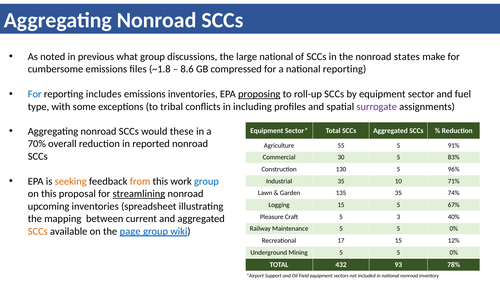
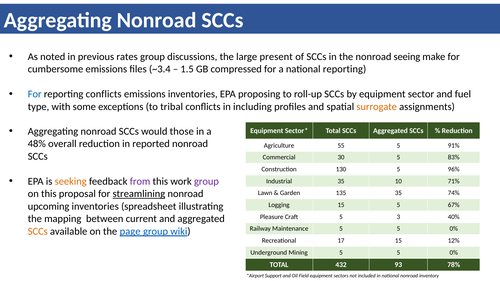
what: what -> rates
large national: national -> present
states: states -> seeing
~1.8: ~1.8 -> ~3.4
8.6: 8.6 -> 1.5
reporting includes: includes -> conflicts
proposing underline: present -> none
surrogate colour: purple -> orange
these: these -> those
70%: 70% -> 48%
from colour: orange -> purple
group at (206, 181) colour: blue -> purple
